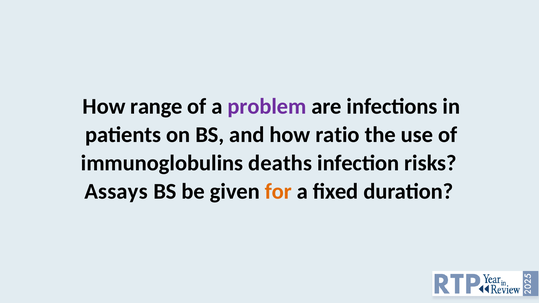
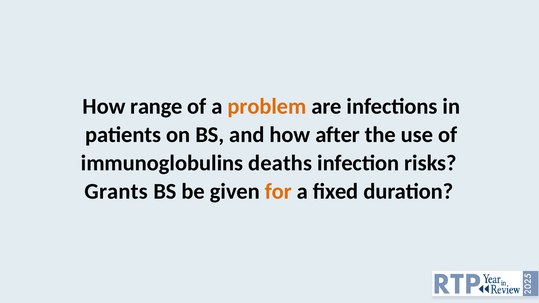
problem colour: purple -> orange
ratio: ratio -> after
Assays: Assays -> Grants
